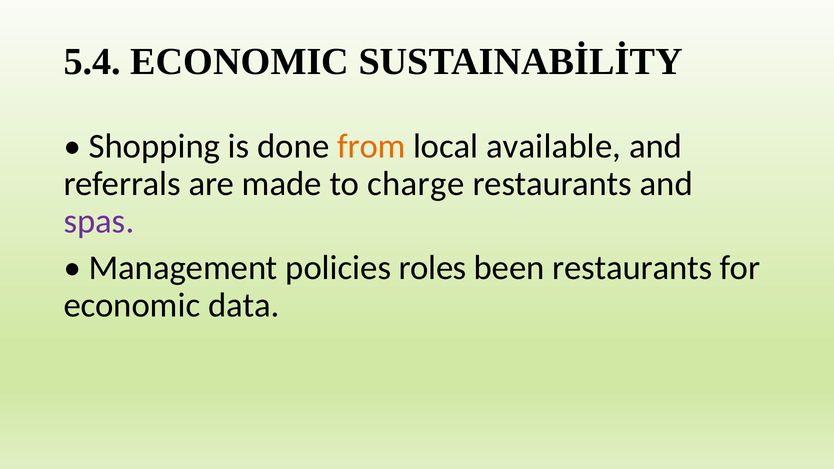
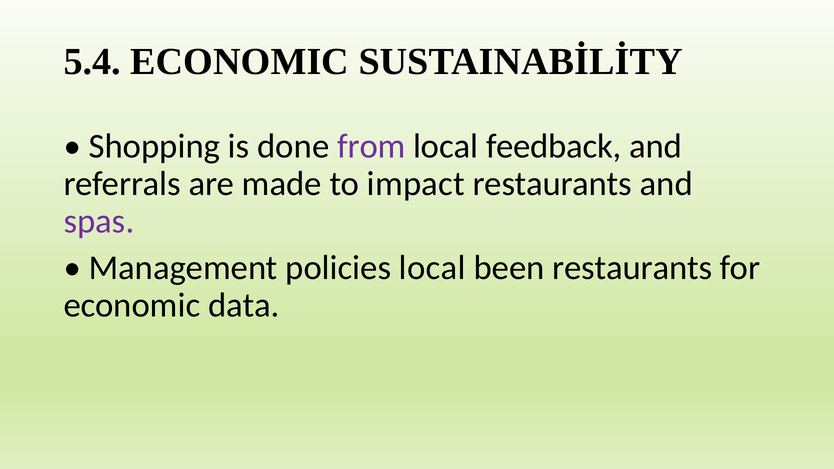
from colour: orange -> purple
available: available -> feedback
charge: charge -> impact
policies roles: roles -> local
